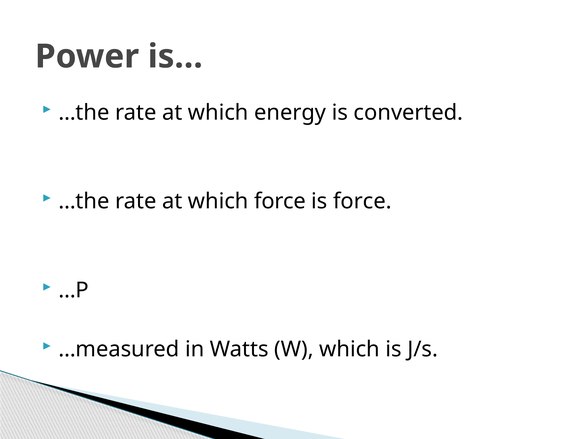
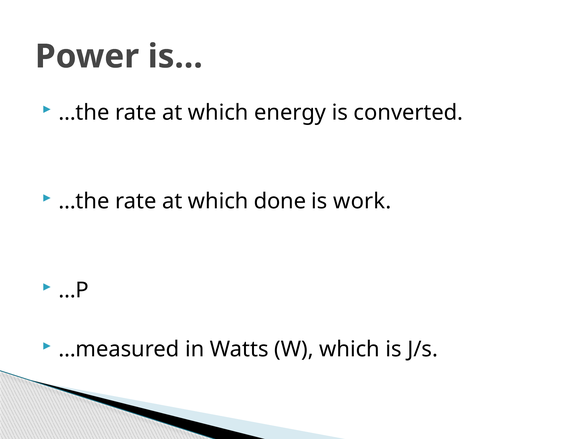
which force: force -> done
is force: force -> work
